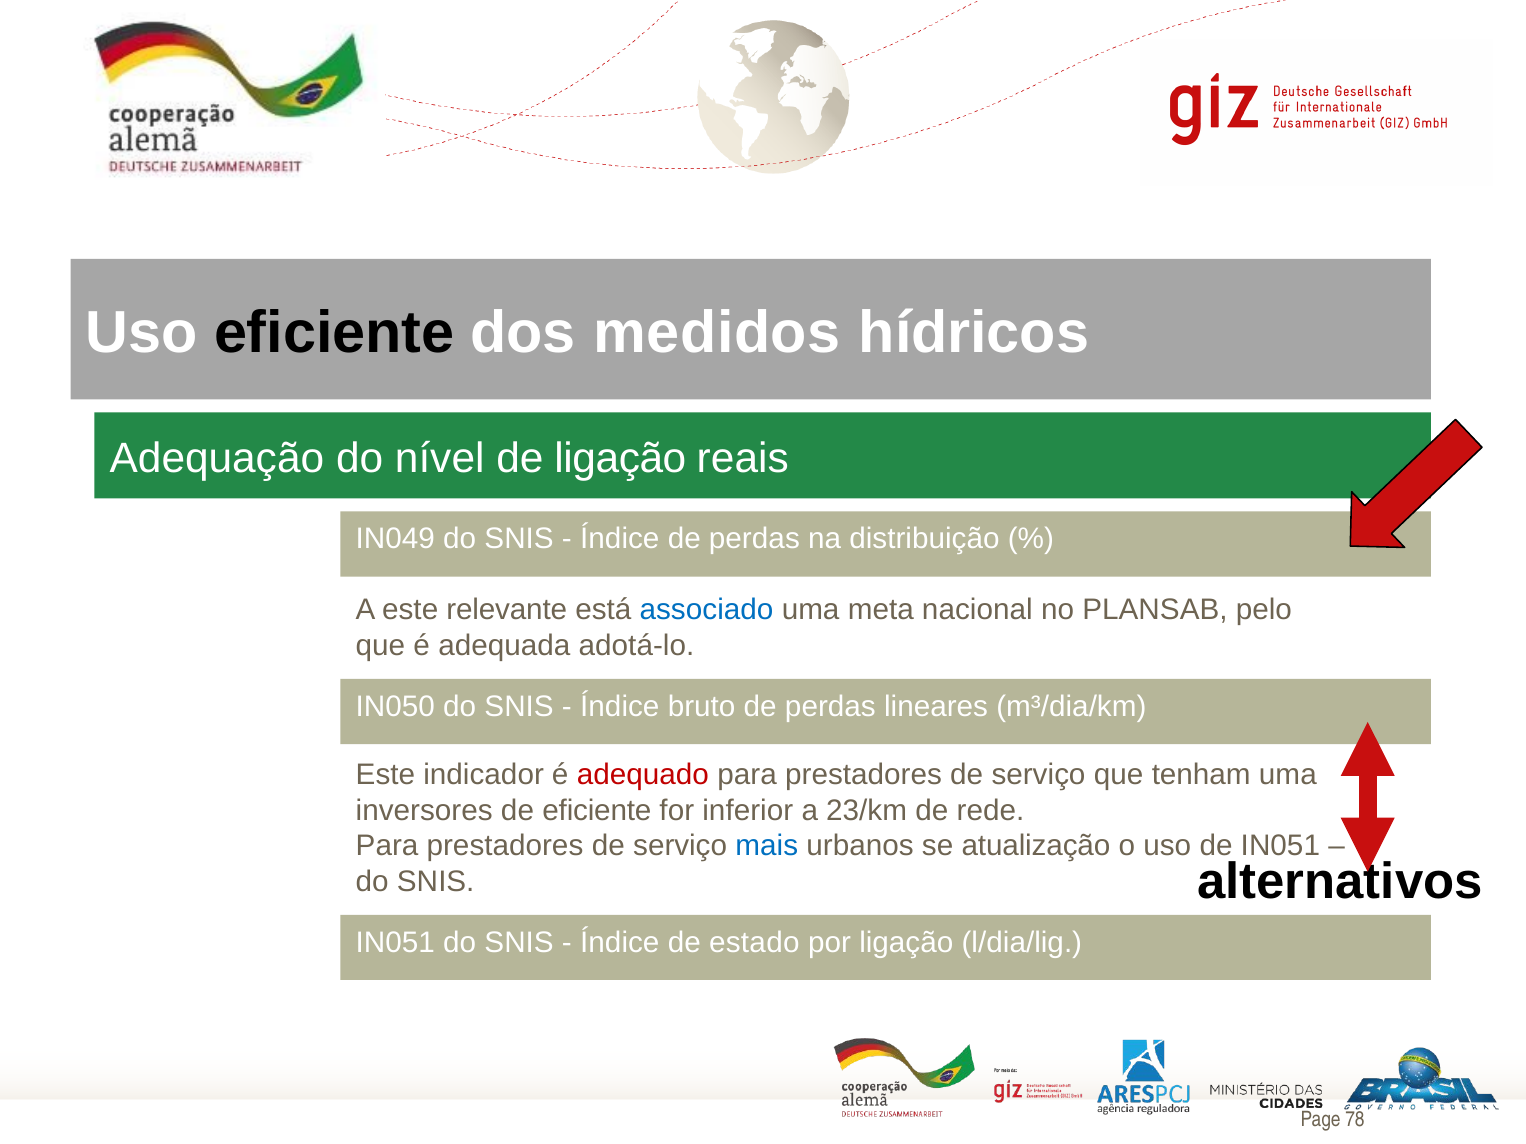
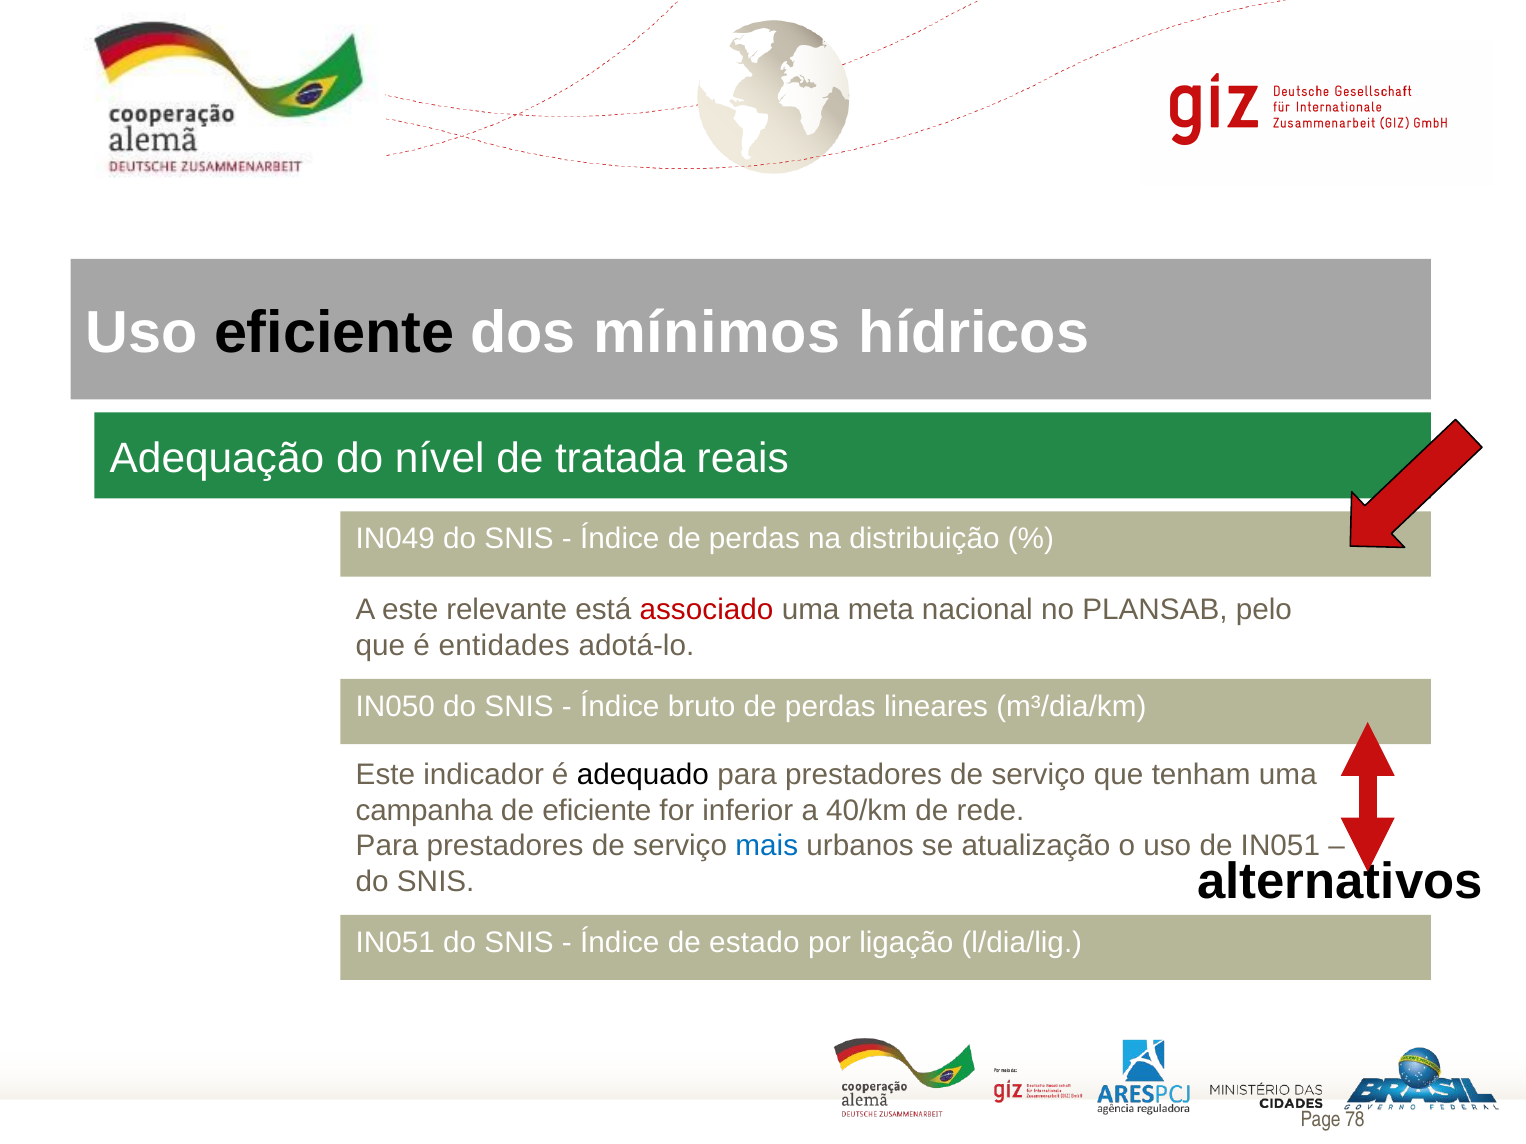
medidos: medidos -> mínimos
de ligação: ligação -> tratada
associado colour: blue -> red
adequada: adequada -> entidades
adequado colour: red -> black
inversores: inversores -> campanha
23/km: 23/km -> 40/km
